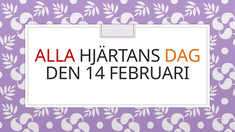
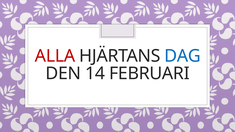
DAG colour: orange -> blue
